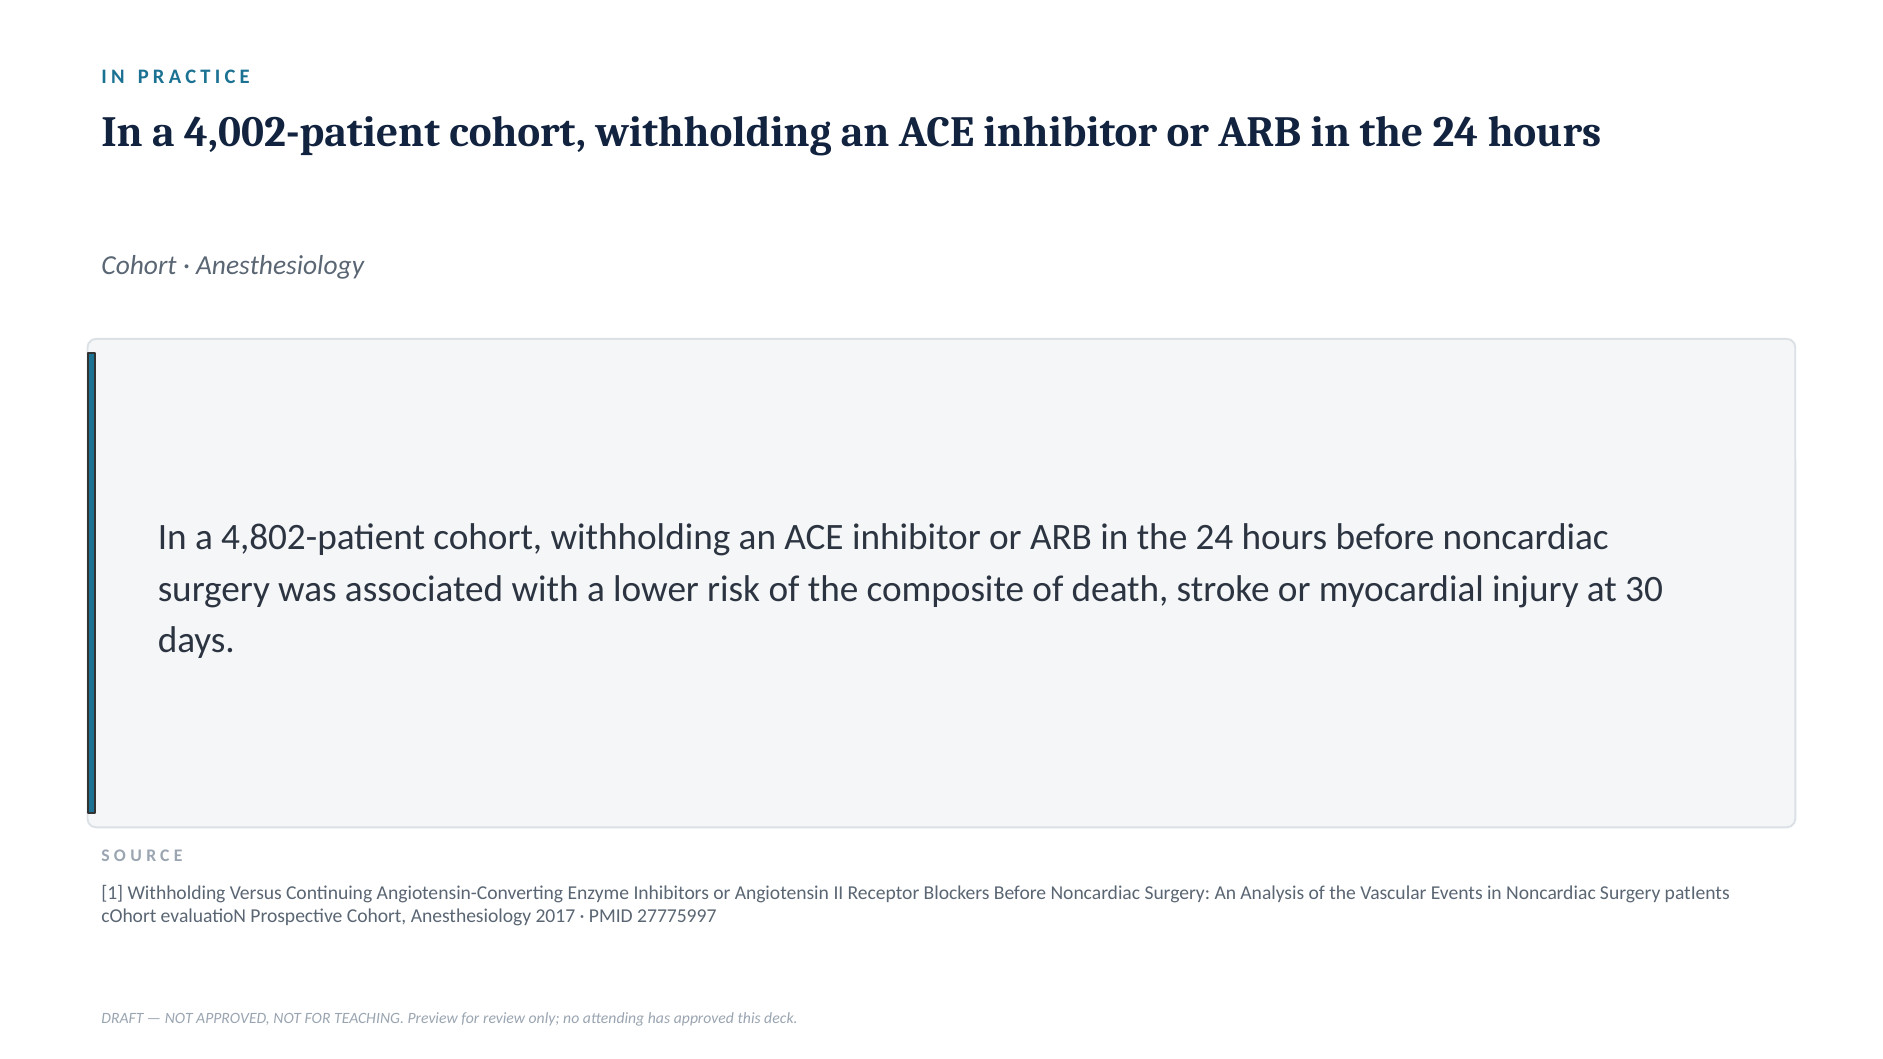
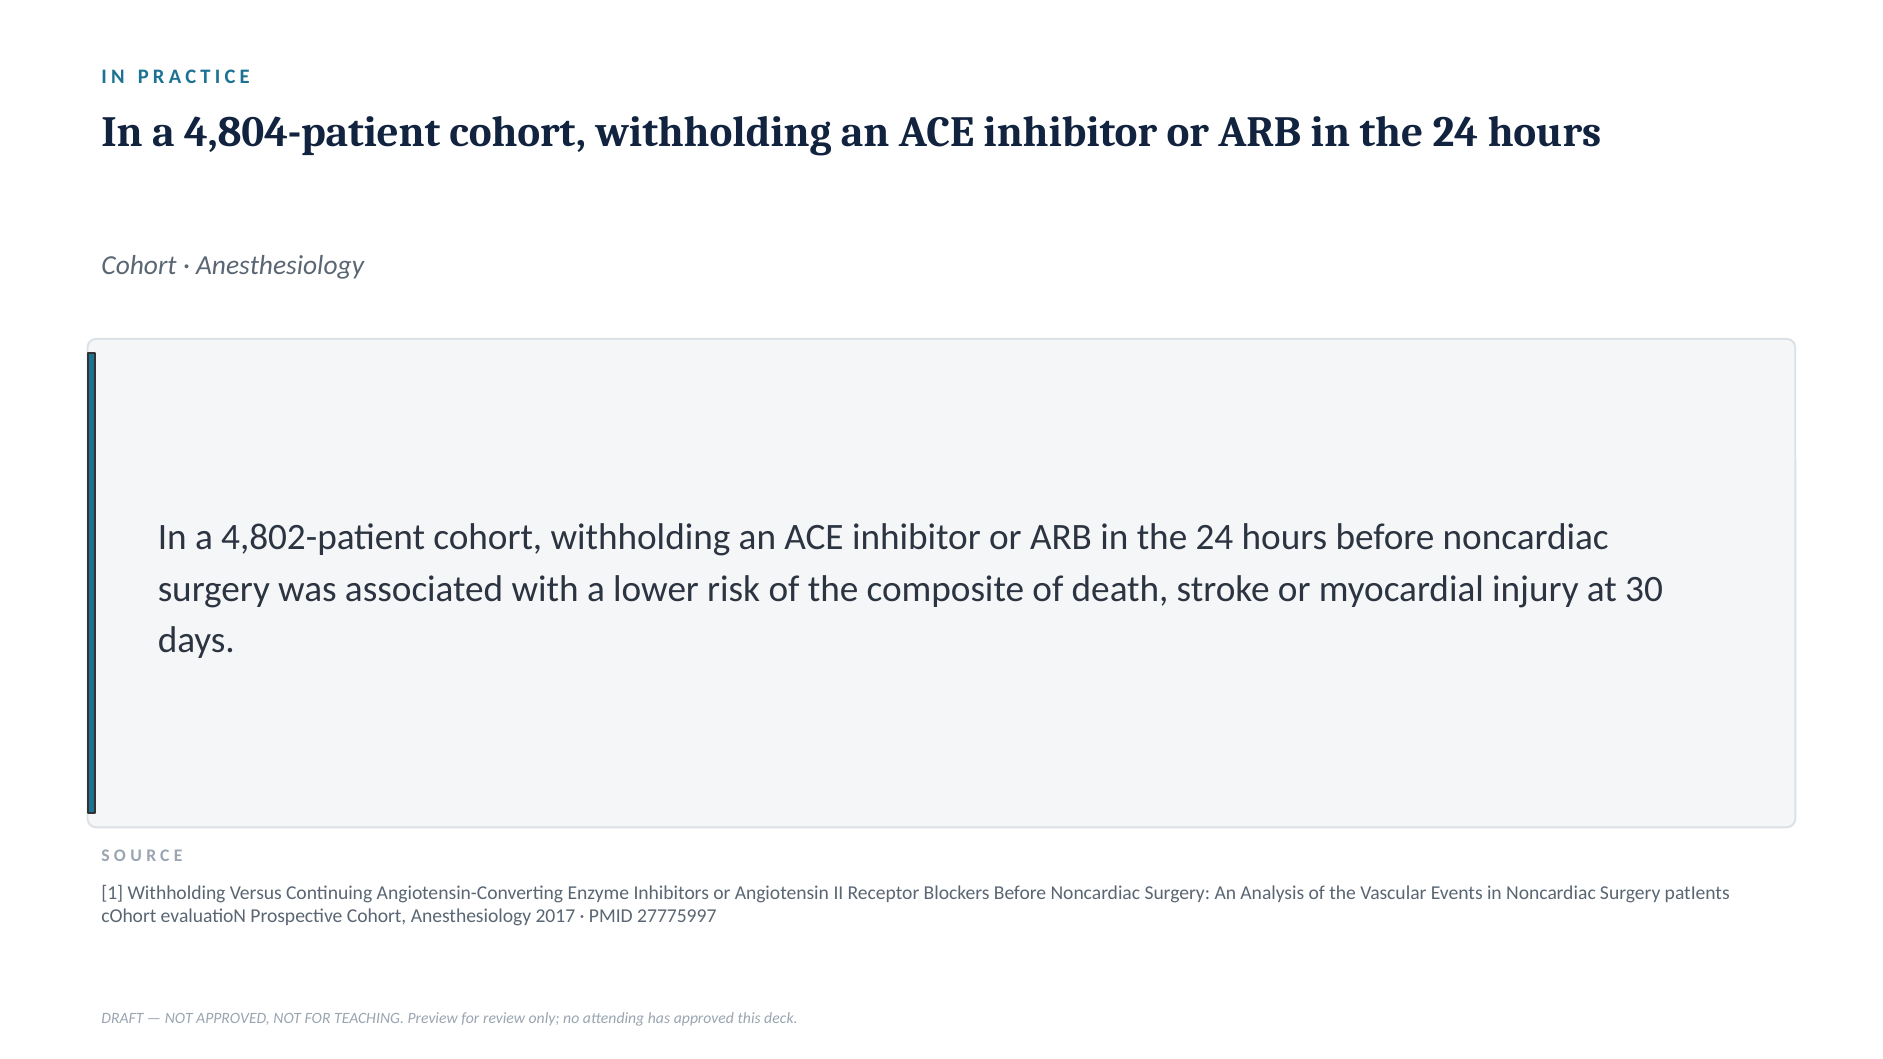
4,002-patient: 4,002-patient -> 4,804-patient
